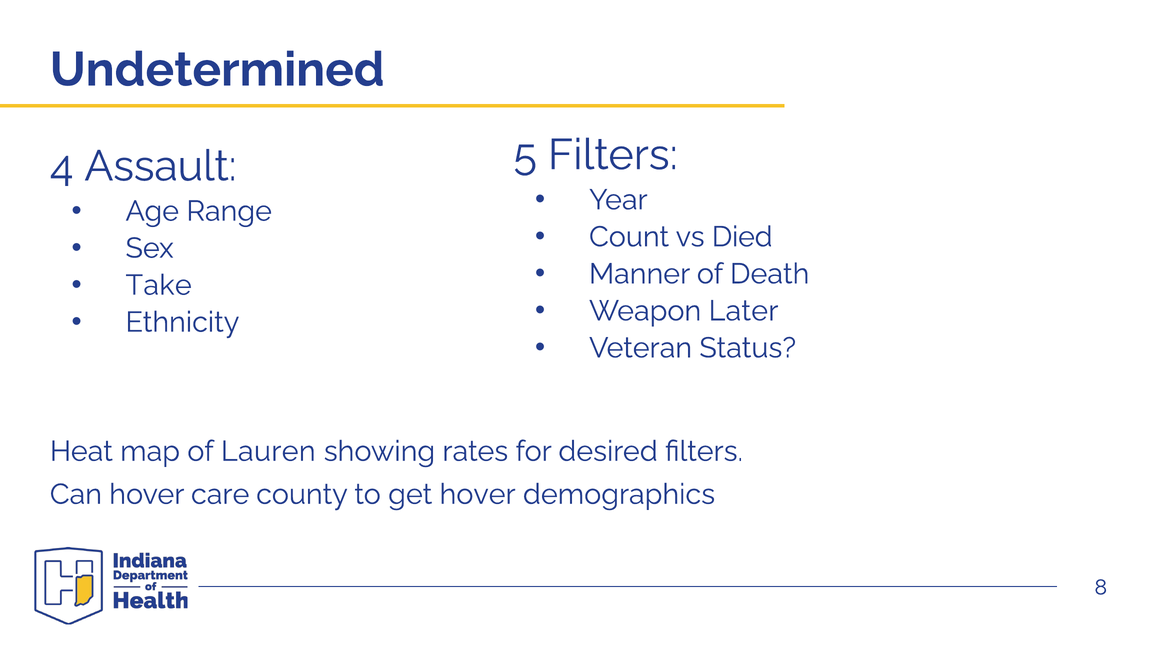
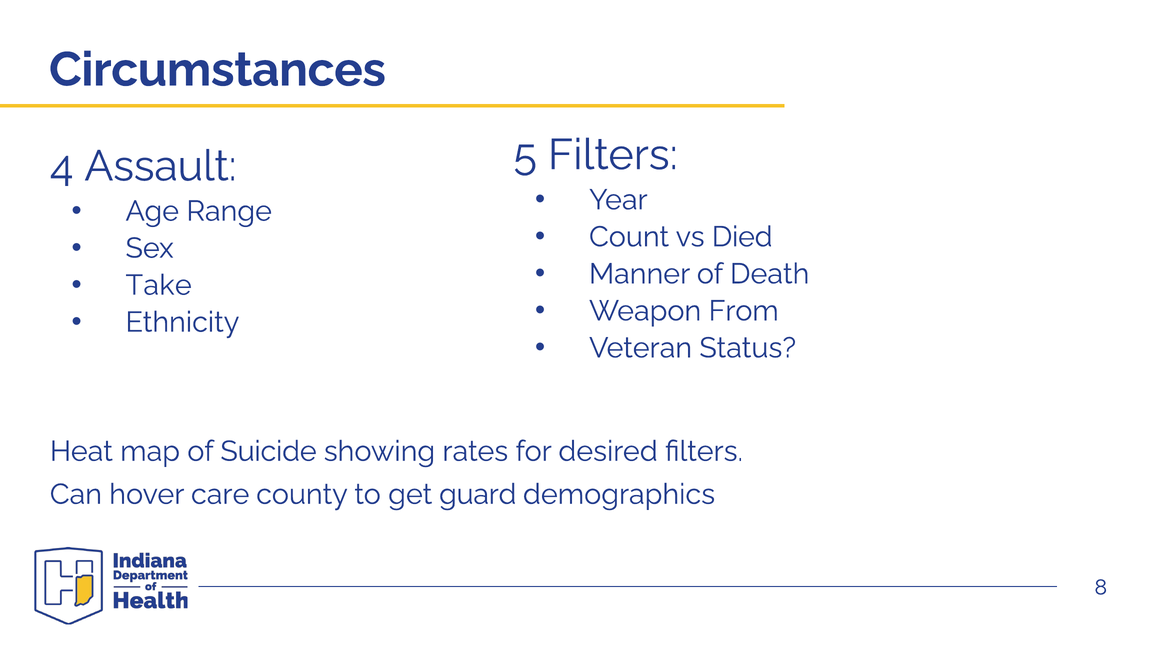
Undetermined: Undetermined -> Circumstances
Later: Later -> From
Lauren: Lauren -> Suicide
get hover: hover -> guard
